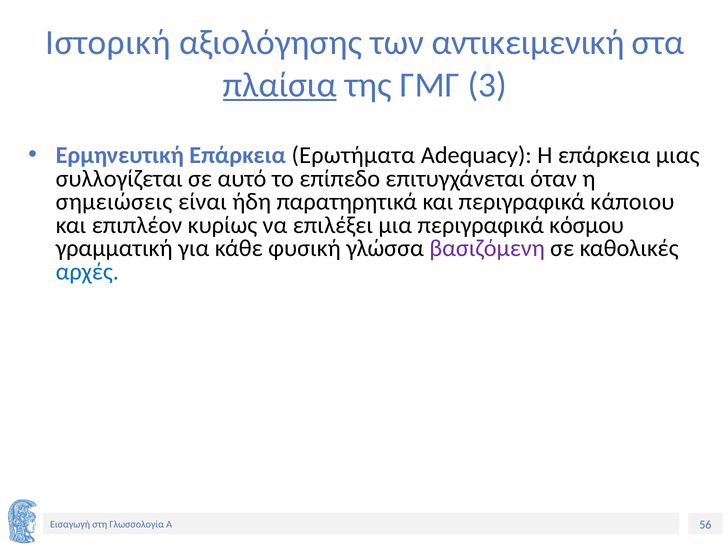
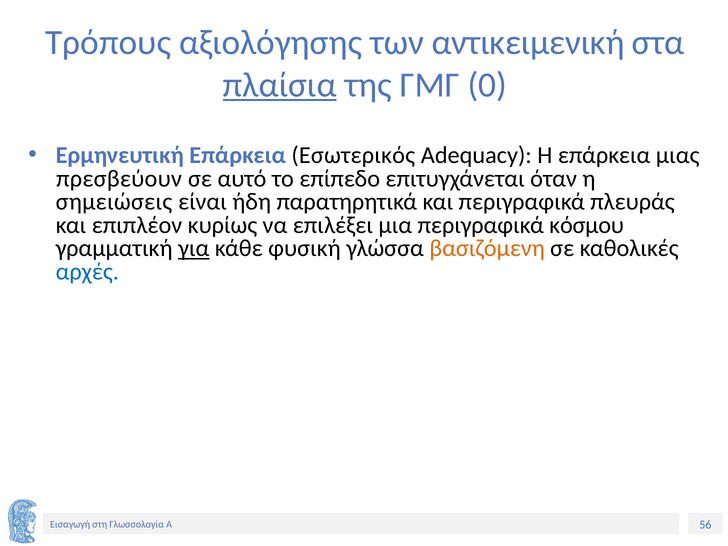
Ιστορική: Ιστορική -> Τρόπους
3: 3 -> 0
Ερωτήματα: Ερωτήματα -> Εσωτερικός
συλλογίζεται: συλλογίζεται -> πρεσβεύουν
κάποιου: κάποιου -> πλευράς
για underline: none -> present
βασιζόμενη colour: purple -> orange
